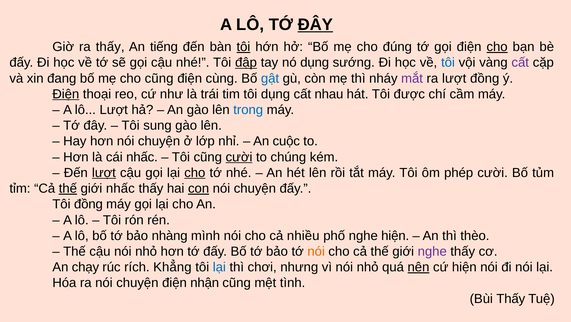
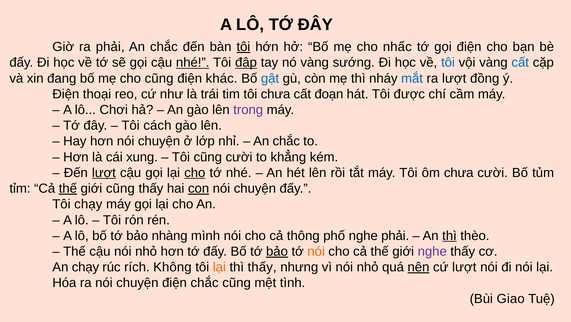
ĐÂY at (315, 25) underline: present -> none
ra thấy: thấy -> phải
tiếng at (164, 47): tiếng -> chắc
đúng: đúng -> nhấc
cho at (497, 47) underline: present -> none
nhé at (193, 63) underline: none -> present
nó dụng: dụng -> vàng
cất at (520, 63) colour: purple -> blue
cùng: cùng -> khác
mắt colour: purple -> blue
Điện at (66, 94) underline: present -> none
tôi dụng: dụng -> chưa
nhau: nhau -> đoạn
lô Lượt: Lượt -> Chơi
trong colour: blue -> purple
sung: sung -> cách
cuộc at (286, 141): cuộc -> chắc
cái nhấc: nhấc -> xung
cười at (239, 157) underline: present -> none
chúng: chúng -> khẳng
ôm phép: phép -> chưa
giới nhấc: nhấc -> cũng
Tôi đồng: đồng -> chạy
nhiều: nhiều -> thông
nghe hiện: hiện -> phải
thì at (450, 236) underline: none -> present
bảo at (277, 251) underline: none -> present
Khẳng: Khẳng -> Không
lại at (219, 267) colour: blue -> orange
thì chơi: chơi -> thấy
cứ hiện: hiện -> lượt
điện nhận: nhận -> chắc
Bùi Thấy: Thấy -> Giao
